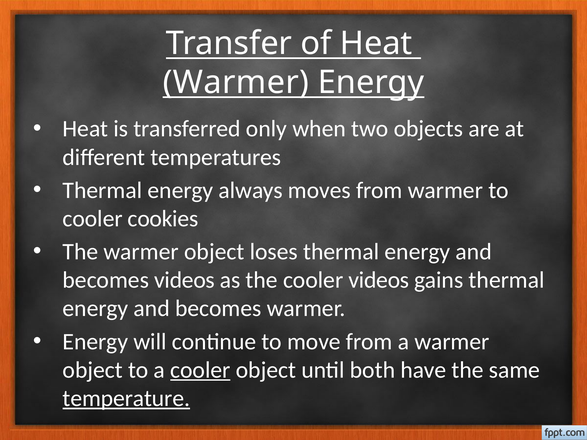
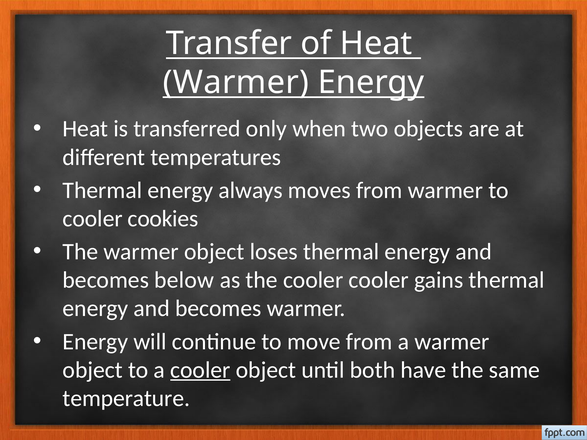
becomes videos: videos -> below
cooler videos: videos -> cooler
temperature underline: present -> none
